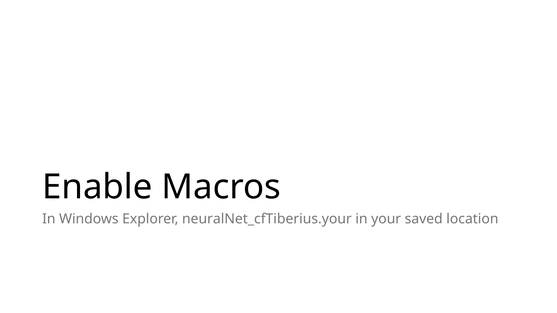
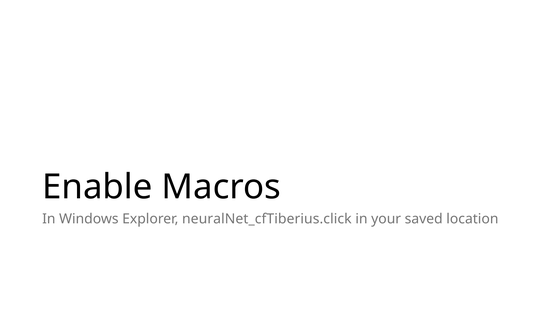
neuralNet_cfTiberius.your: neuralNet_cfTiberius.your -> neuralNet_cfTiberius.click
